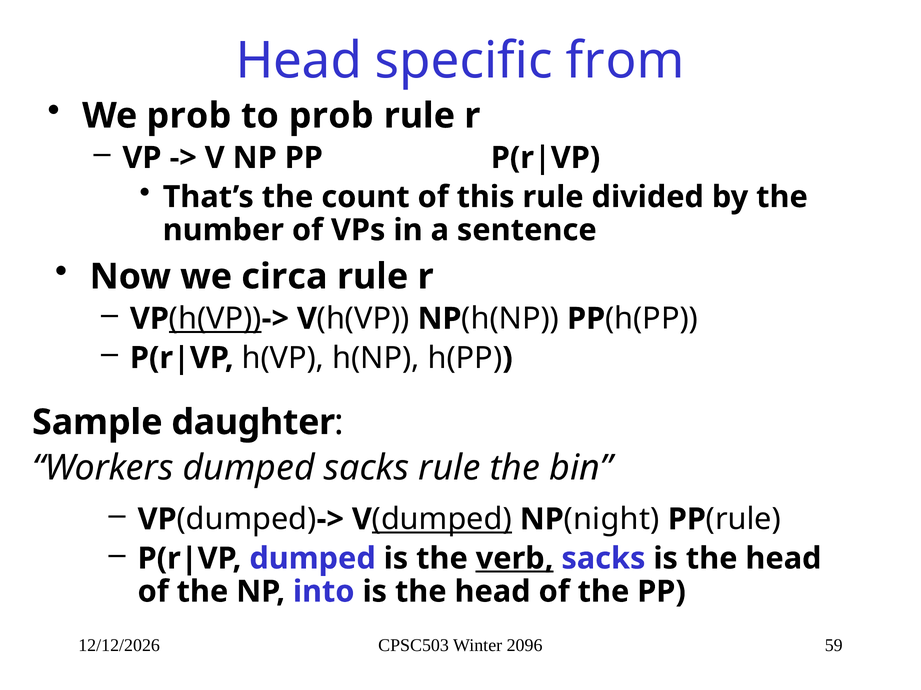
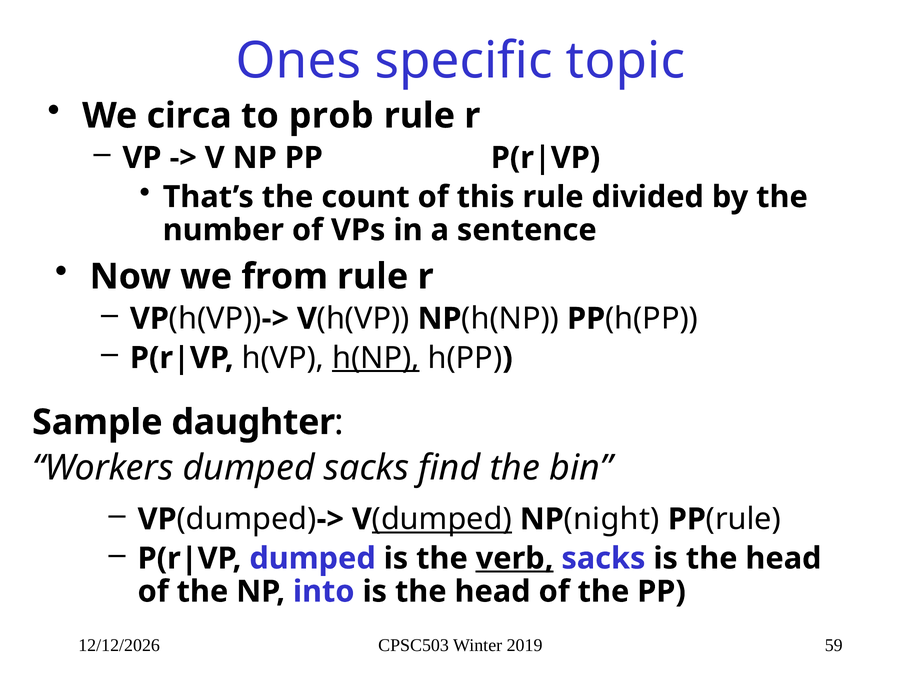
Head at (299, 61): Head -> Ones
from: from -> topic
We prob: prob -> circa
circa: circa -> from
h(VP at (215, 319) underline: present -> none
h(NP at (376, 358) underline: none -> present
sacks rule: rule -> find
2096: 2096 -> 2019
